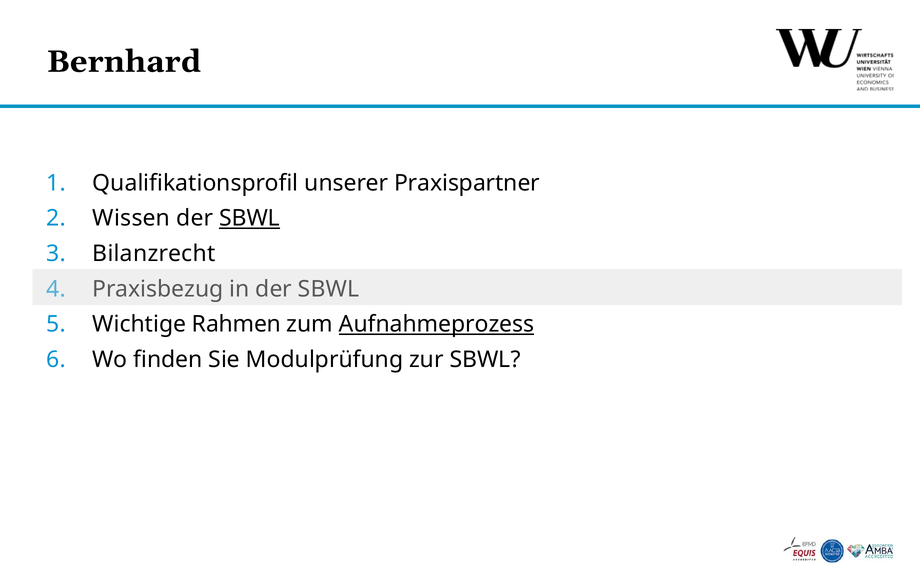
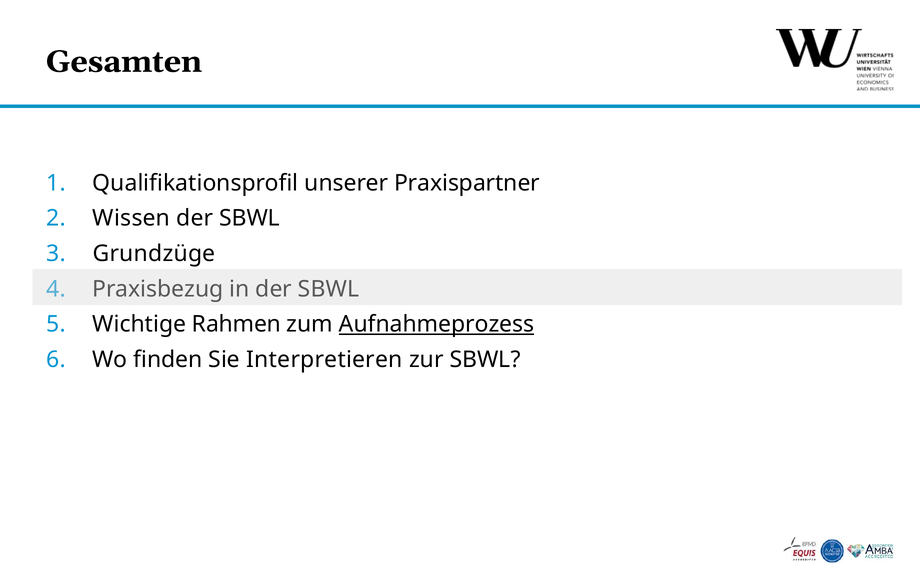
Bernhard: Bernhard -> Gesamten
SBWL at (249, 218) underline: present -> none
Bilanzrecht: Bilanzrecht -> Grundzüge
Modulprüfung: Modulprüfung -> Interpretieren
